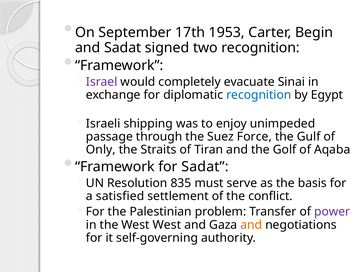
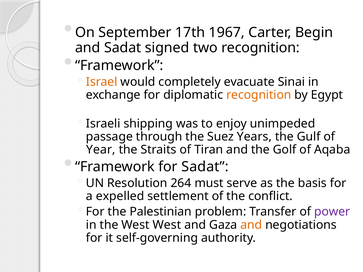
1953: 1953 -> 1967
Israel colour: purple -> orange
recognition at (259, 95) colour: blue -> orange
Force: Force -> Years
Only: Only -> Year
835: 835 -> 264
satisfied: satisfied -> expelled
